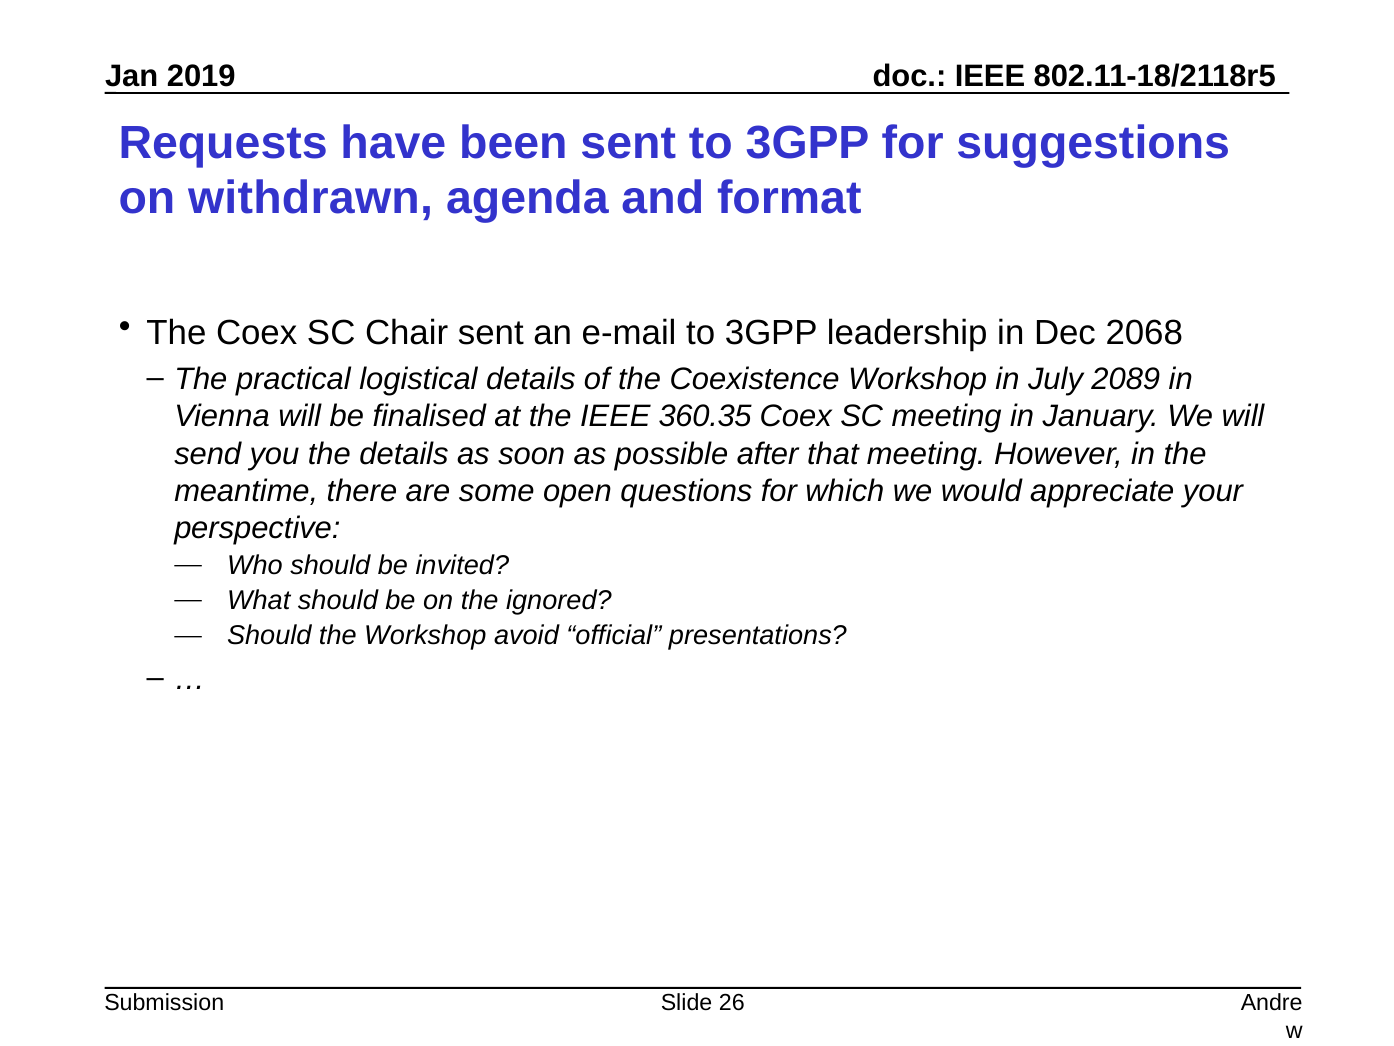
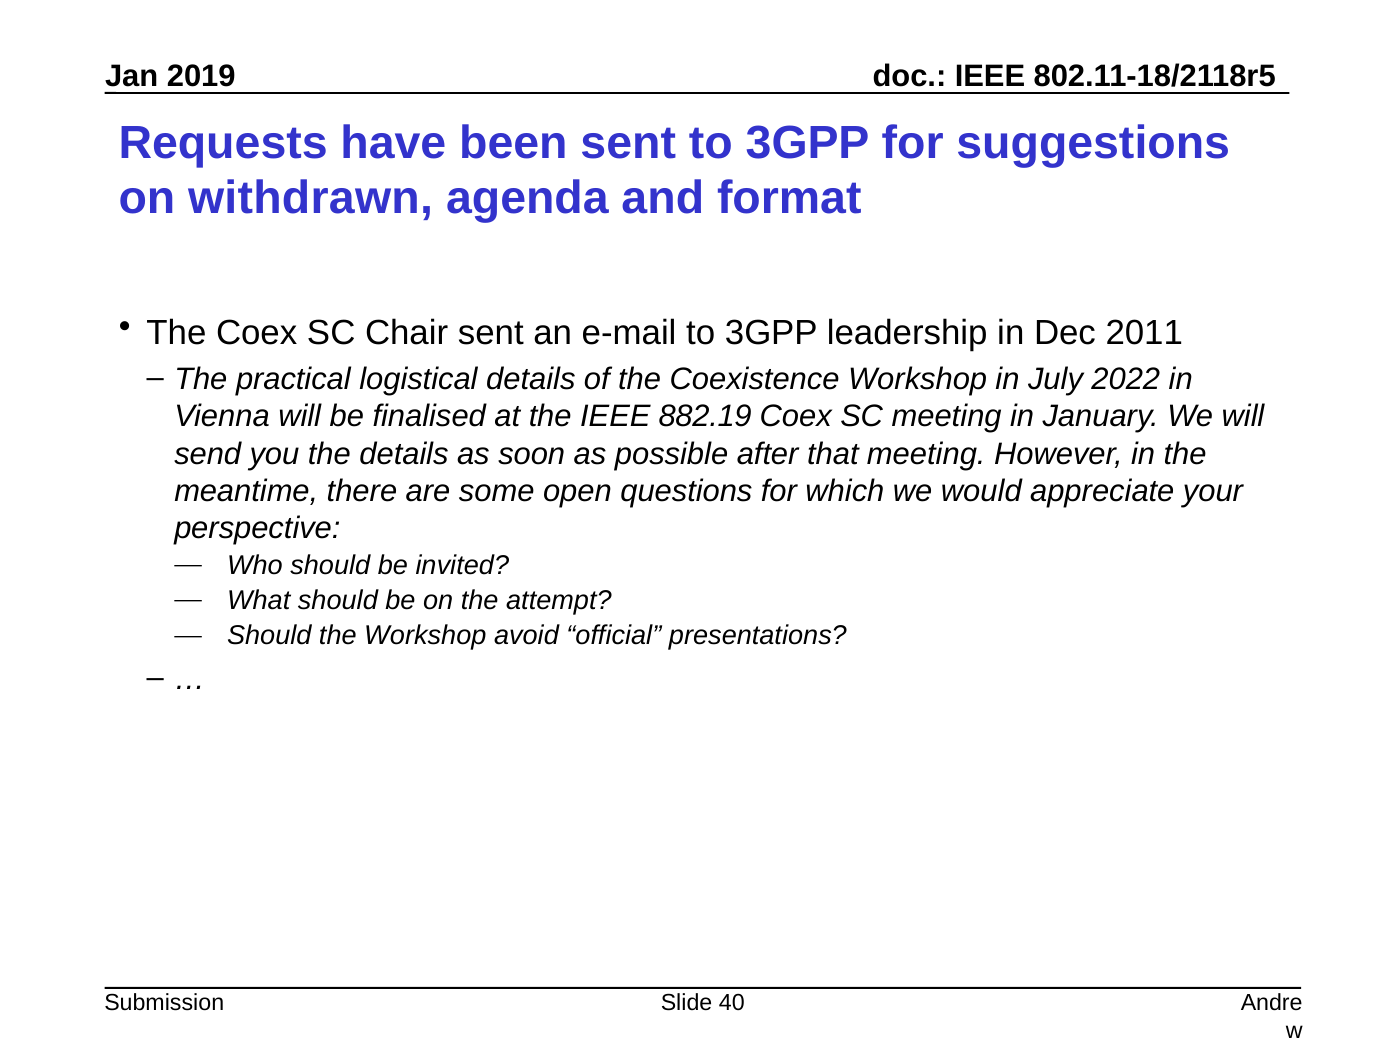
2068: 2068 -> 2011
2089: 2089 -> 2022
360.35: 360.35 -> 882.19
ignored: ignored -> attempt
26: 26 -> 40
